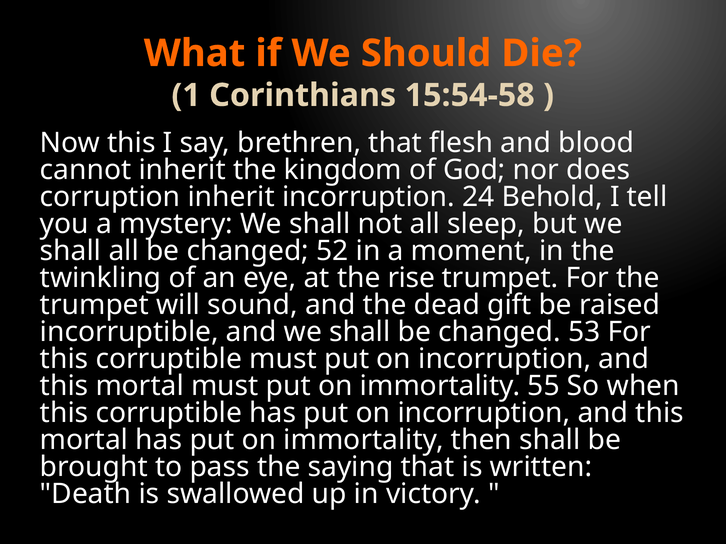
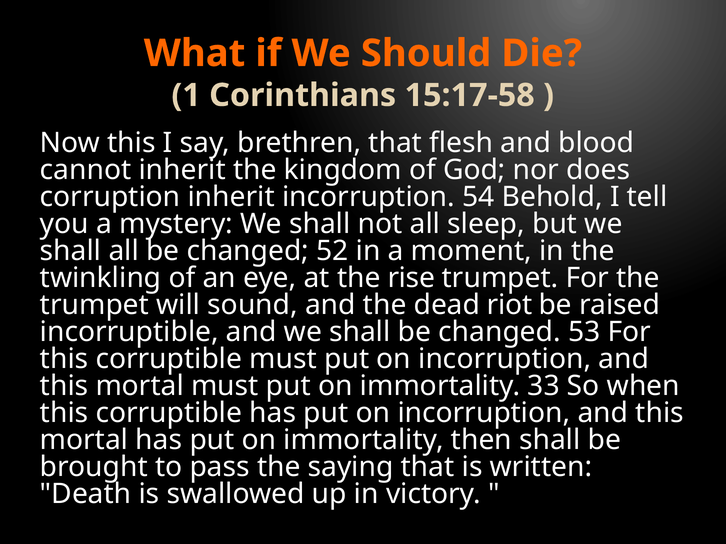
15:54-58: 15:54-58 -> 15:17-58
24: 24 -> 54
gift: gift -> riot
55: 55 -> 33
